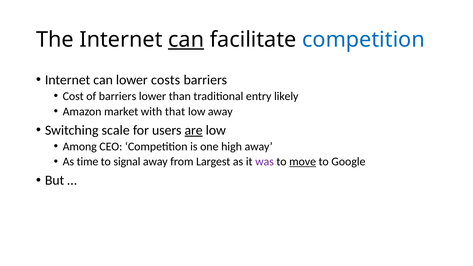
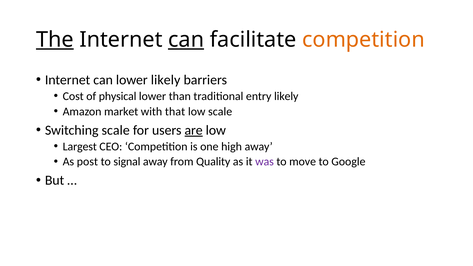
The underline: none -> present
competition at (364, 40) colour: blue -> orange
lower costs: costs -> likely
of barriers: barriers -> physical
low away: away -> scale
Among: Among -> Largest
time: time -> post
Largest: Largest -> Quality
move underline: present -> none
